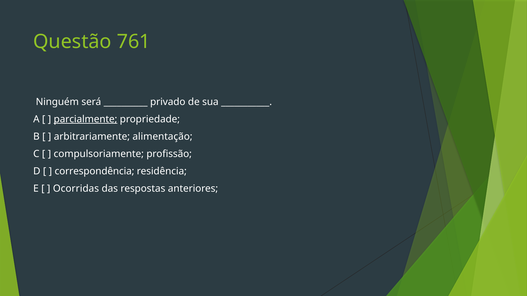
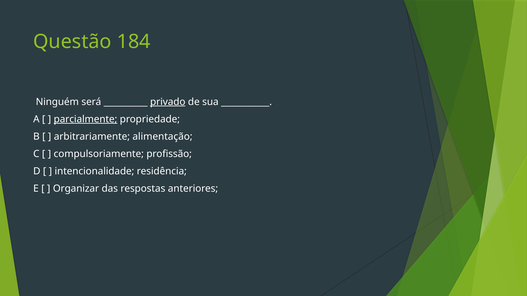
761: 761 -> 184
privado underline: none -> present
correspondência: correspondência -> intencionalidade
Ocorridas: Ocorridas -> Organizar
